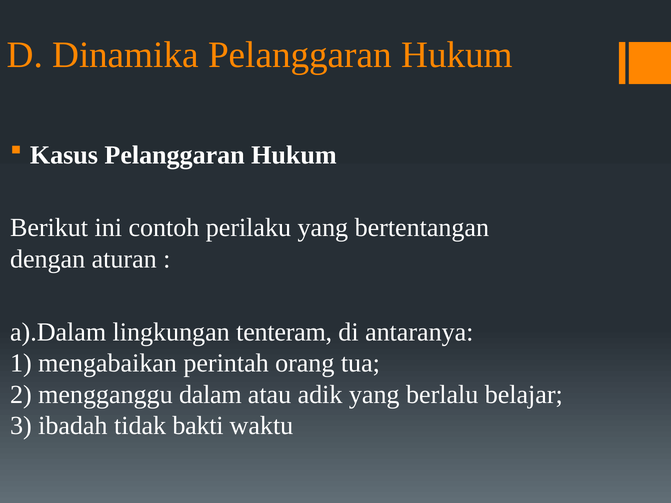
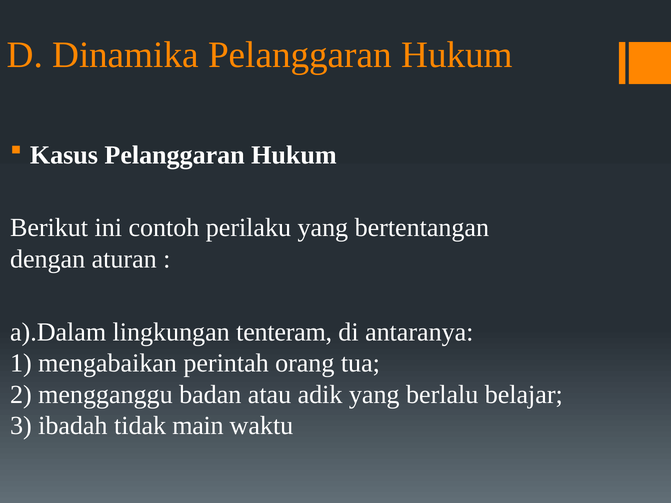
dalam: dalam -> badan
bakti: bakti -> main
